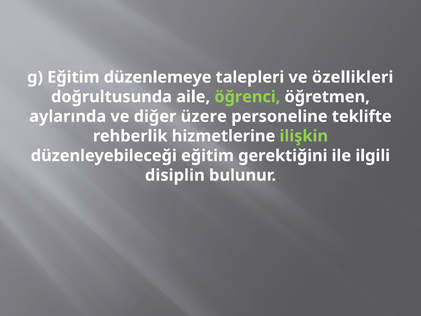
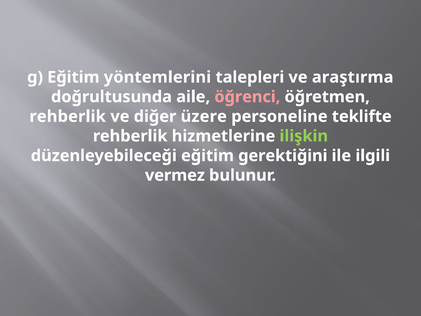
düzenlemeye: düzenlemeye -> yöntemlerini
özellikleri: özellikleri -> araştırma
öğrenci colour: light green -> pink
aylarında at (68, 116): aylarında -> rehberlik
disiplin: disiplin -> vermez
